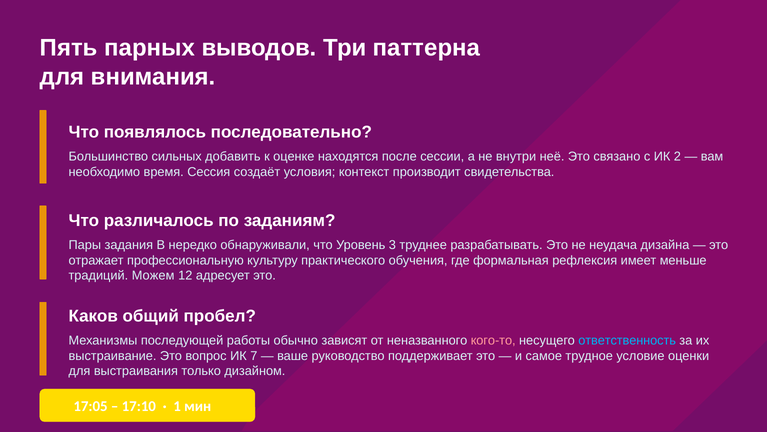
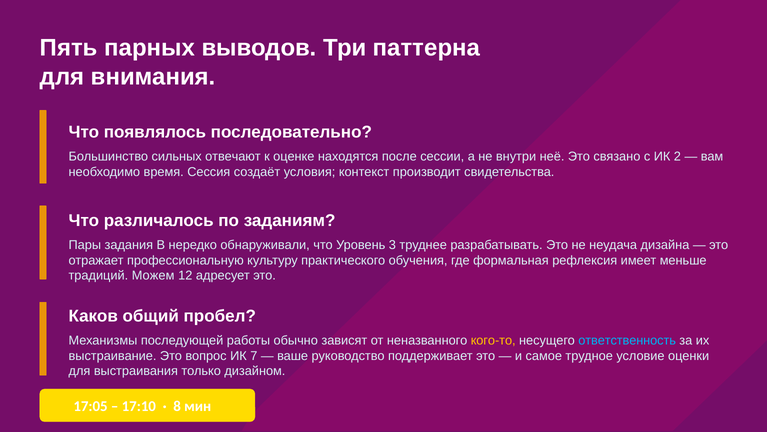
добавить: добавить -> отвечают
кого-то colour: pink -> yellow
1: 1 -> 8
